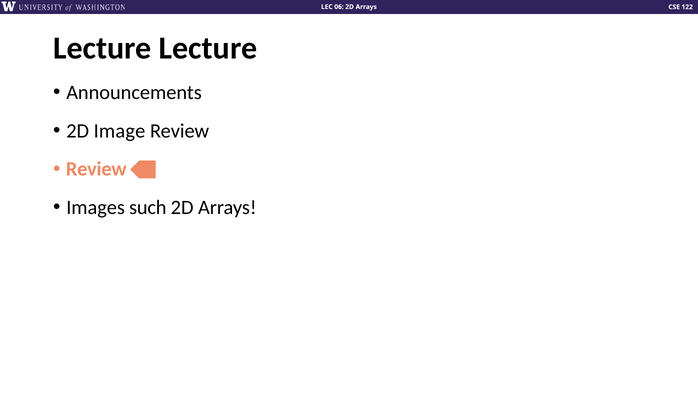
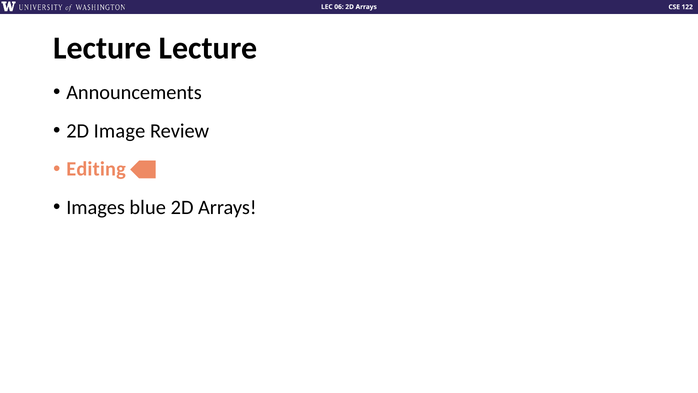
Review at (96, 169): Review -> Editing
such: such -> blue
